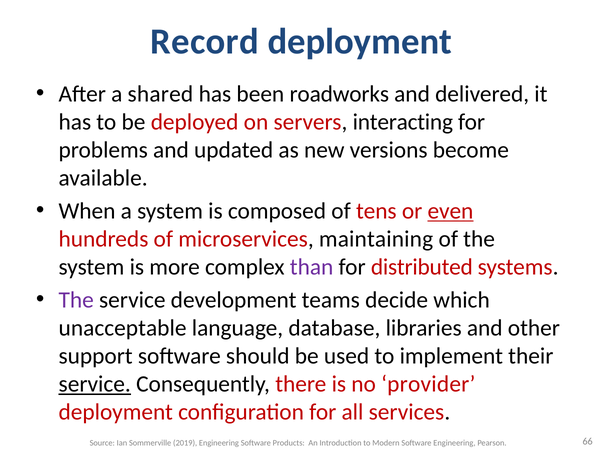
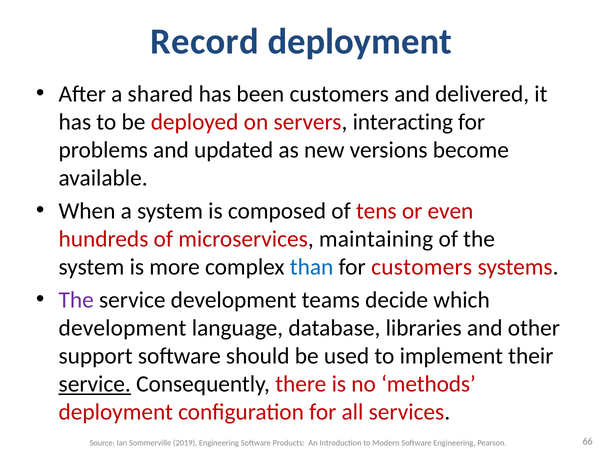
been roadworks: roadworks -> customers
even underline: present -> none
than colour: purple -> blue
for distributed: distributed -> customers
unacceptable at (123, 328): unacceptable -> development
provider: provider -> methods
